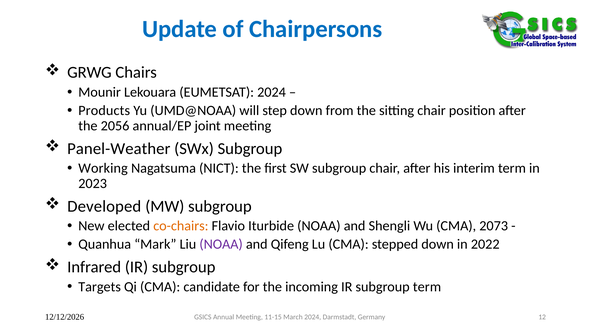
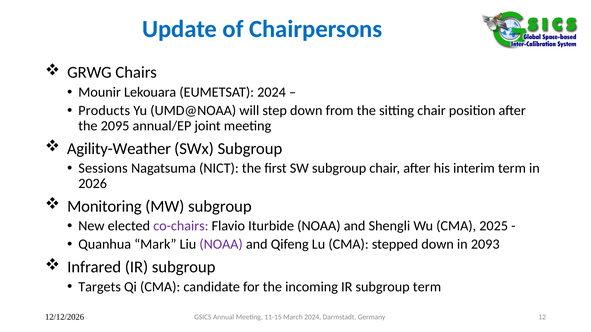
2056: 2056 -> 2095
Panel-Weather: Panel-Weather -> Agility-Weather
Working: Working -> Sessions
2023: 2023 -> 2026
Developed: Developed -> Monitoring
co-chairs colour: orange -> purple
2073: 2073 -> 2025
2022: 2022 -> 2093
